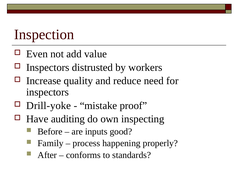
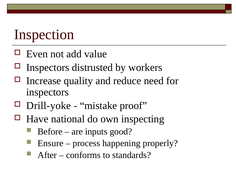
auditing: auditing -> national
Family: Family -> Ensure
